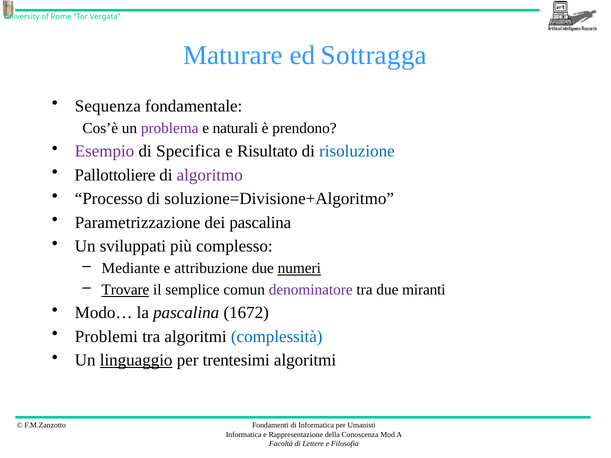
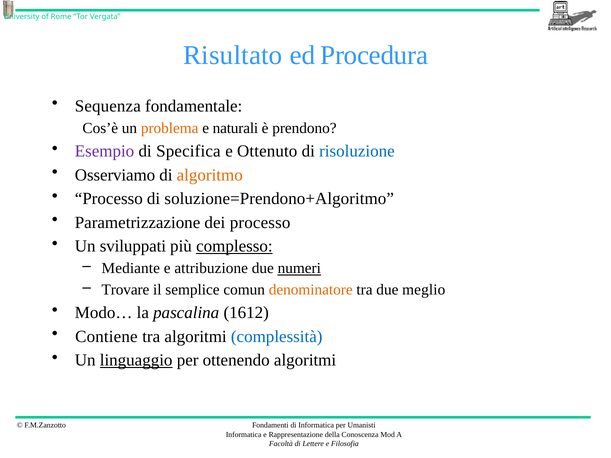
Maturare: Maturare -> Risultato
Sottragga: Sottragga -> Procedura
problema colour: purple -> orange
Risultato: Risultato -> Ottenuto
Pallottoliere: Pallottoliere -> Osserviamo
algoritmo colour: purple -> orange
soluzione=Divisione+Algoritmo: soluzione=Divisione+Algoritmo -> soluzione=Prendono+Algoritmo
dei pascalina: pascalina -> processo
complesso underline: none -> present
Trovare underline: present -> none
denominatore colour: purple -> orange
miranti: miranti -> meglio
1672: 1672 -> 1612
Problemi: Problemi -> Contiene
trentesimi: trentesimi -> ottenendo
